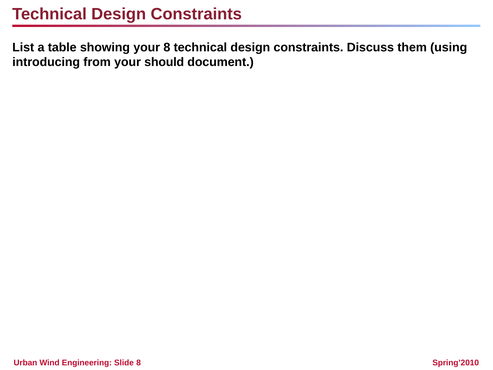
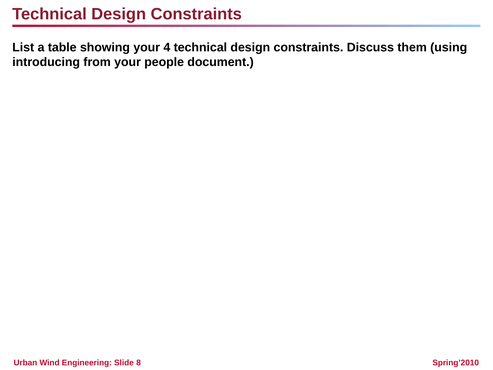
your 8: 8 -> 4
should: should -> people
